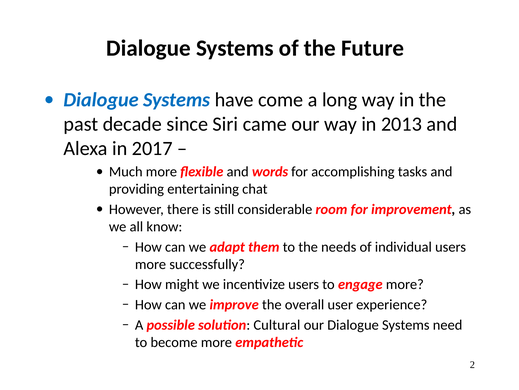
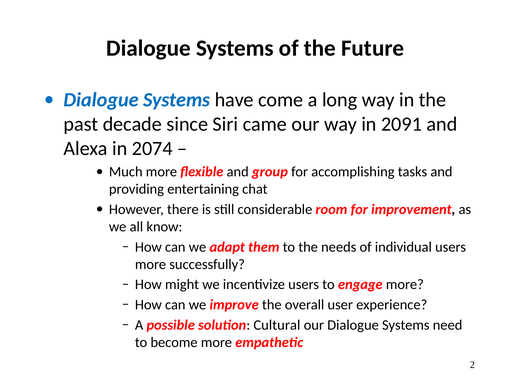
2013: 2013 -> 2091
2017: 2017 -> 2074
words: words -> group
